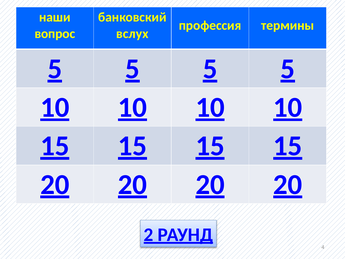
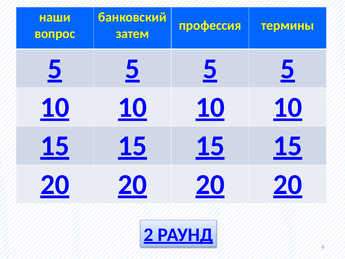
вслух: вслух -> затем
